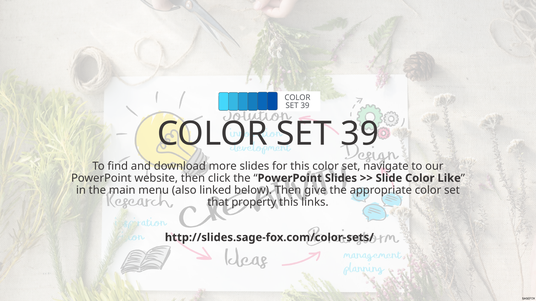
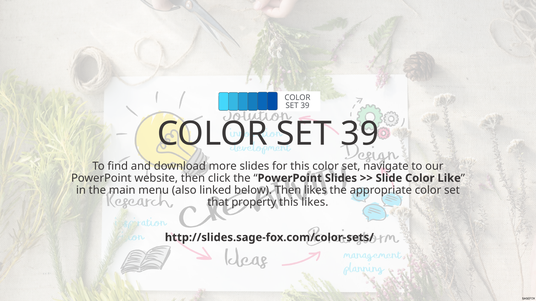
Then give: give -> likes
this links: links -> likes
